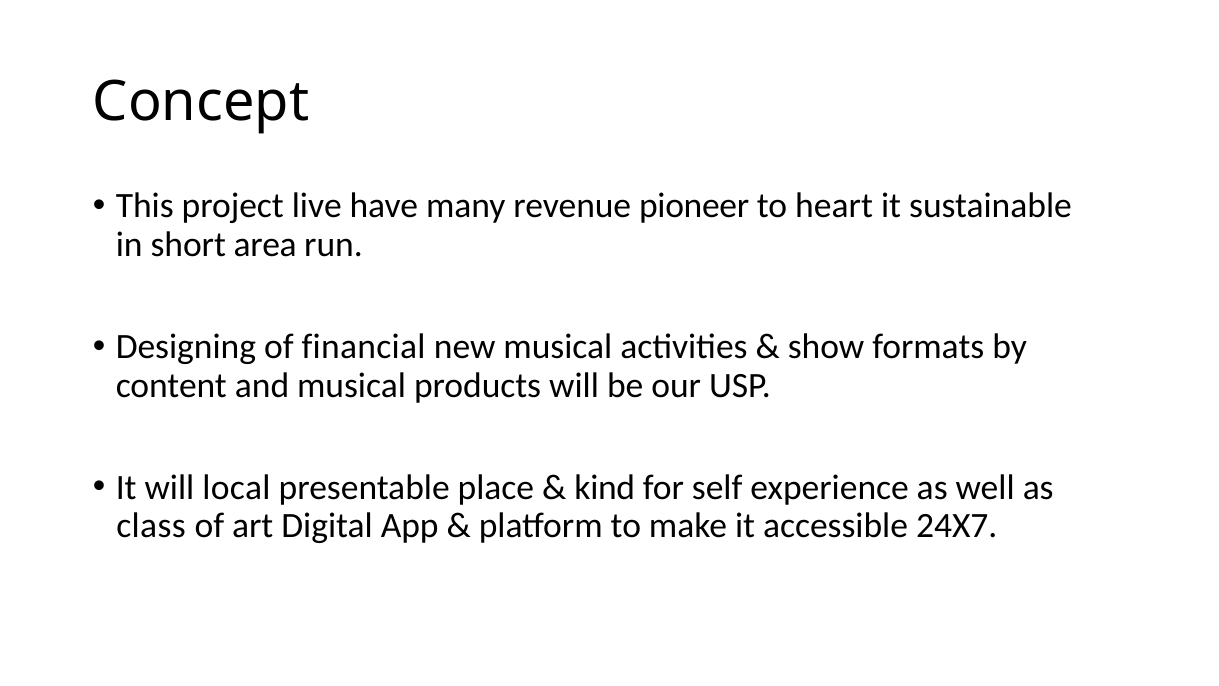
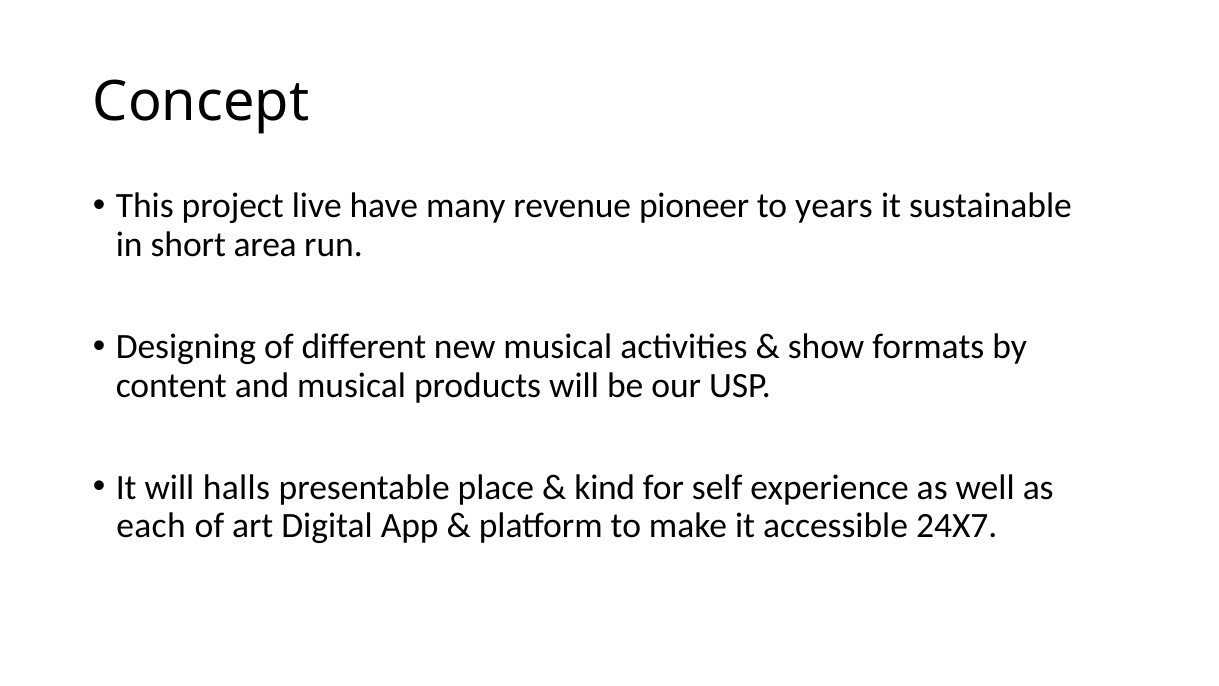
heart: heart -> years
financial: financial -> different
local: local -> halls
class: class -> each
